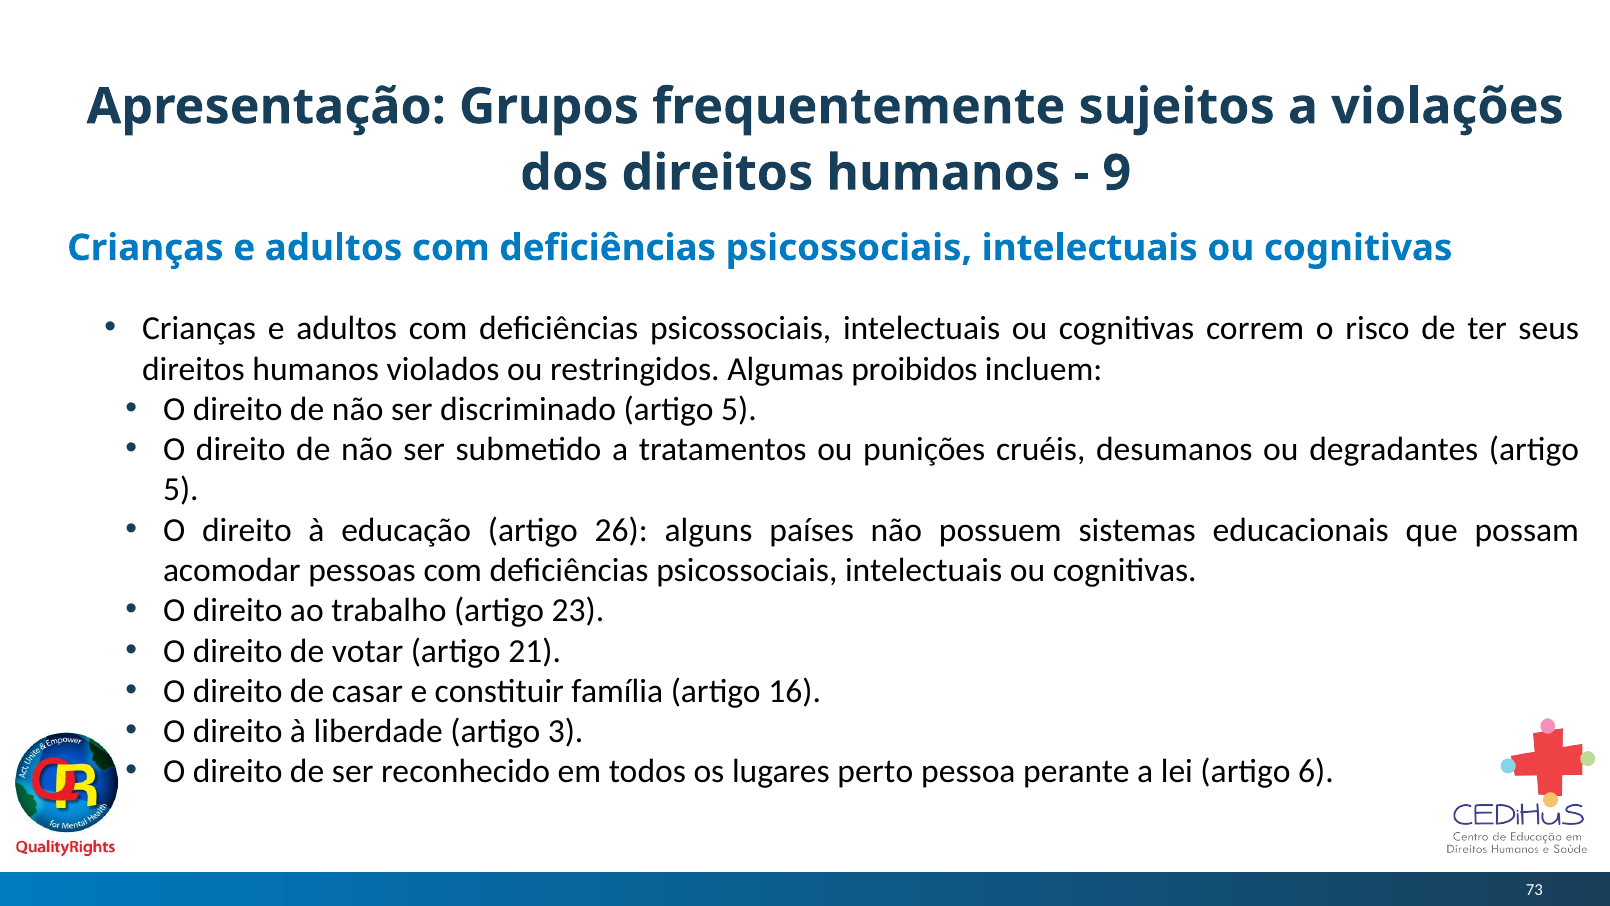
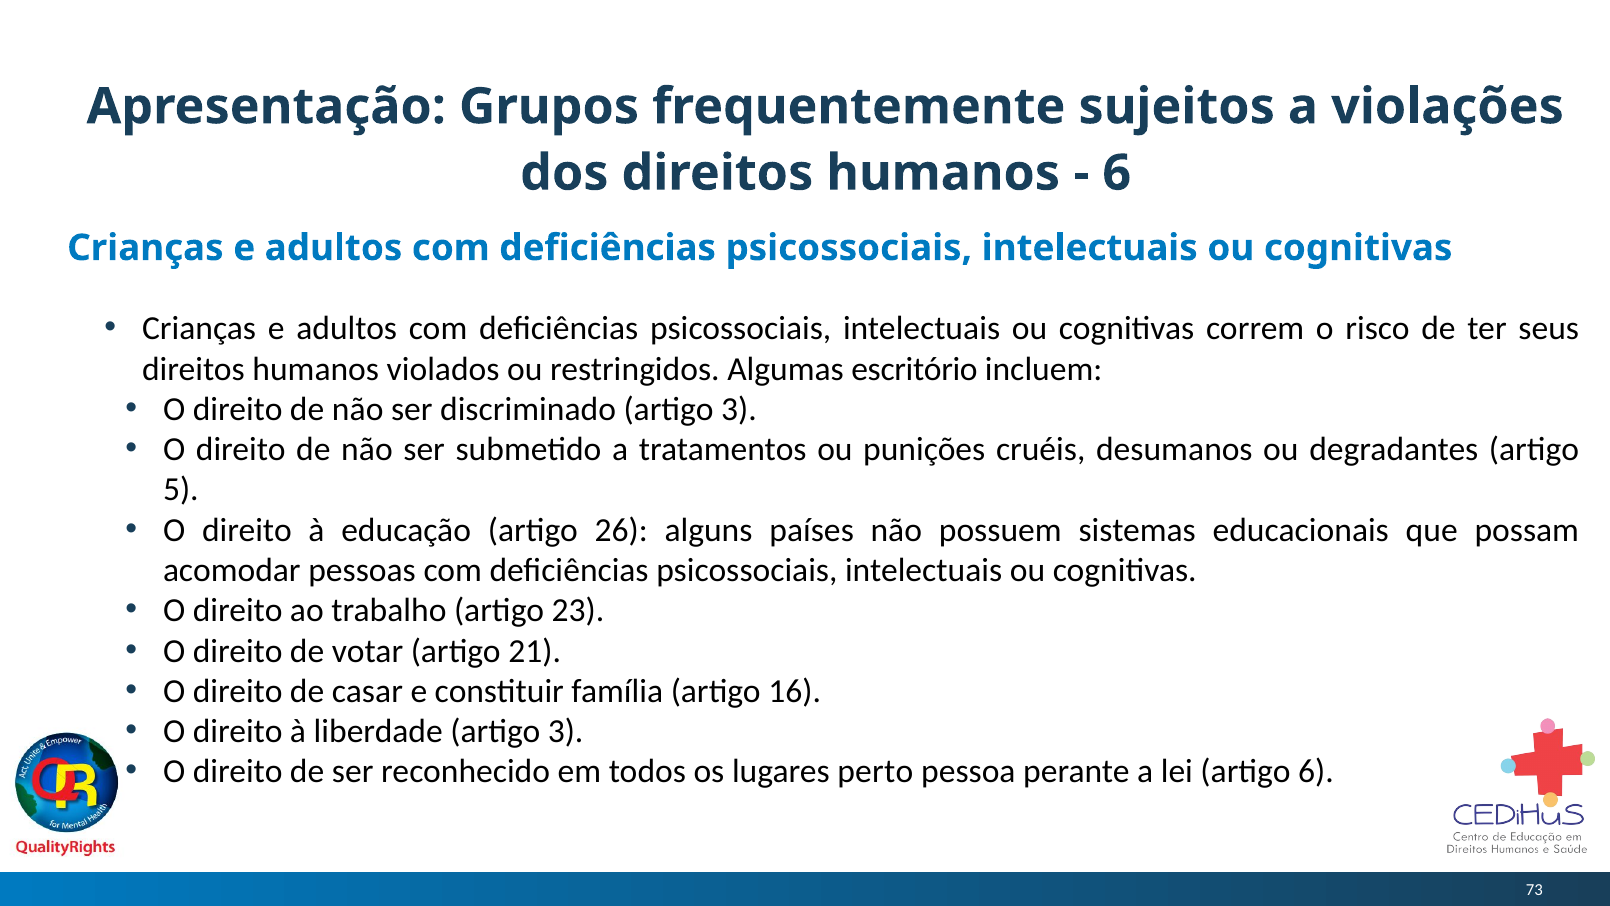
9 at (1117, 173): 9 -> 6
proibidos: proibidos -> escritório
discriminado artigo 5: 5 -> 3
